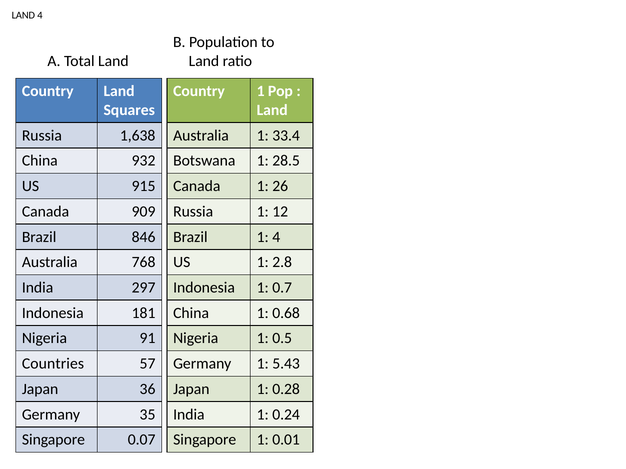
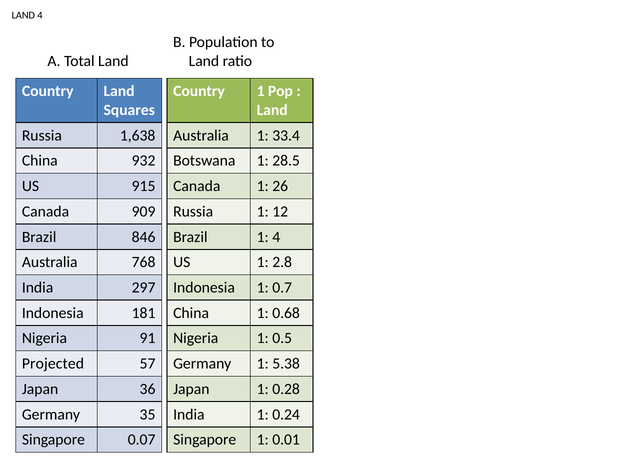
Countries: Countries -> Projected
5.43: 5.43 -> 5.38
